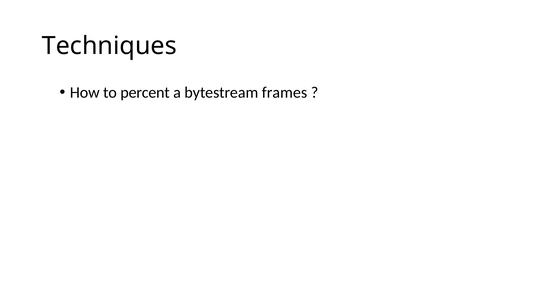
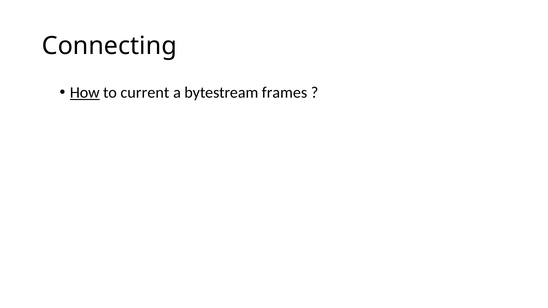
Techniques: Techniques -> Connecting
How underline: none -> present
percent: percent -> current
